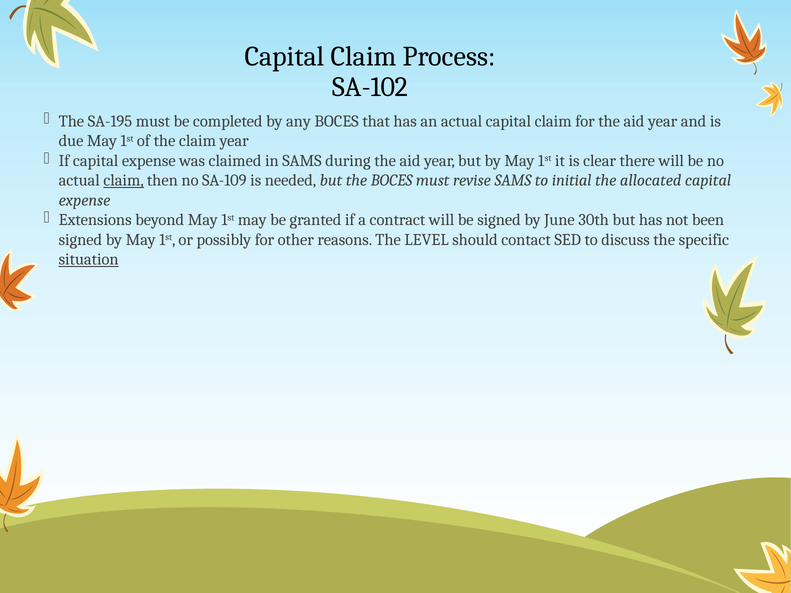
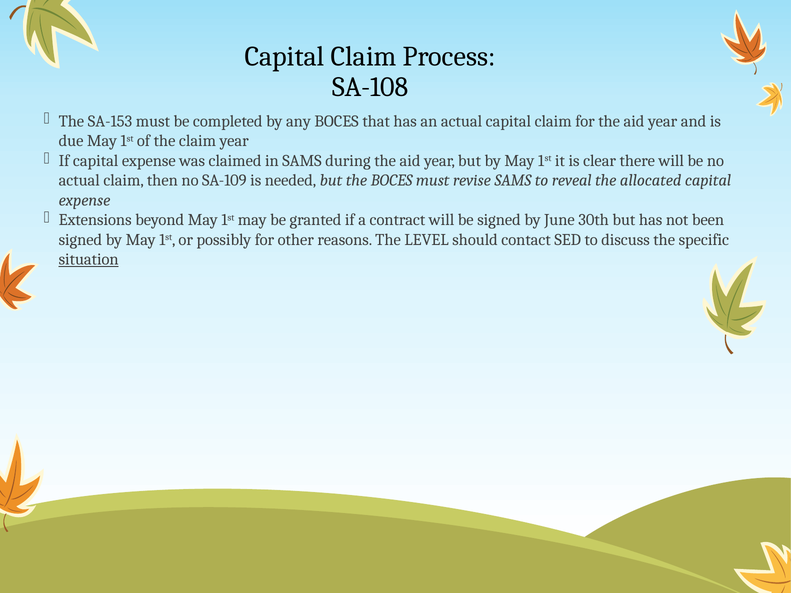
SA-102: SA-102 -> SA-108
SA-195: SA-195 -> SA-153
claim at (124, 181) underline: present -> none
initial: initial -> reveal
